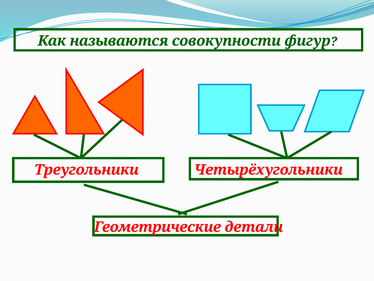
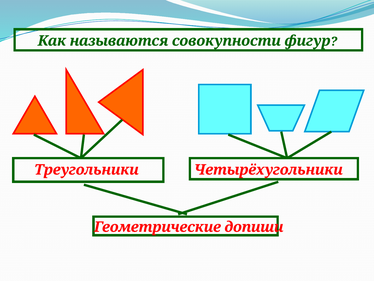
детали: детали -> допиши
